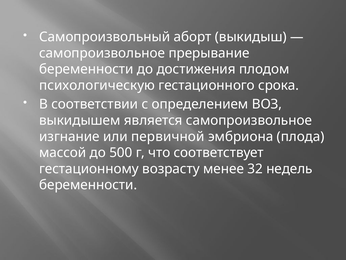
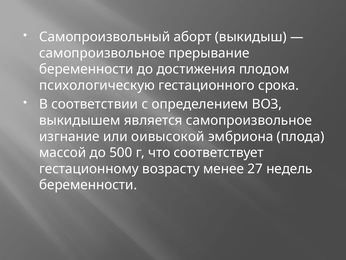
первичной: первичной -> оивысокой
32: 32 -> 27
